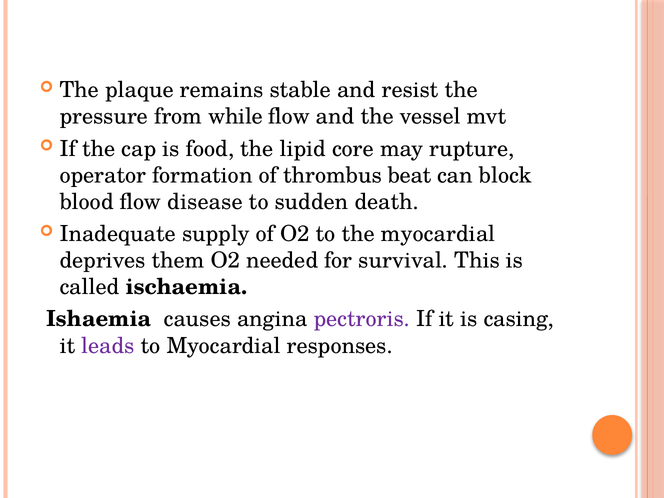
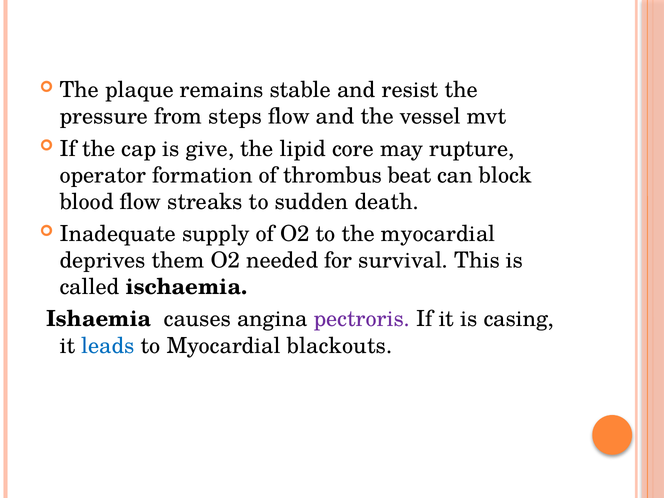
while: while -> steps
food: food -> give
disease: disease -> streaks
leads colour: purple -> blue
responses: responses -> blackouts
